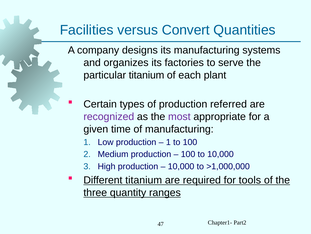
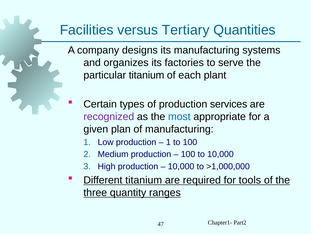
Convert: Convert -> Tertiary
referred: referred -> services
most colour: purple -> blue
time: time -> plan
